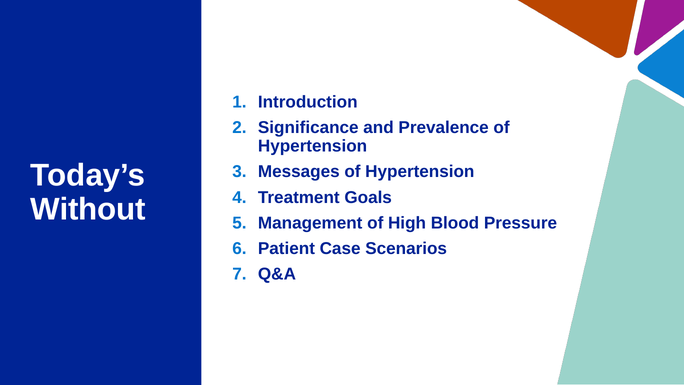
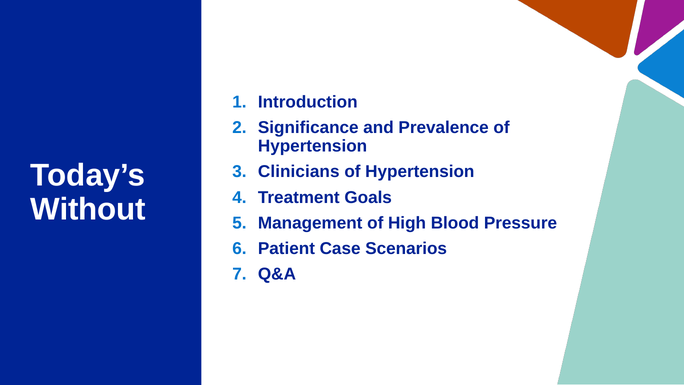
Messages: Messages -> Clinicians
